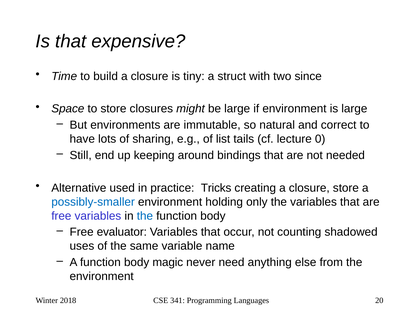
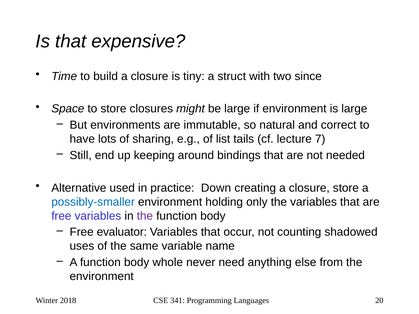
0: 0 -> 7
Tricks: Tricks -> Down
the at (145, 216) colour: blue -> purple
magic: magic -> whole
